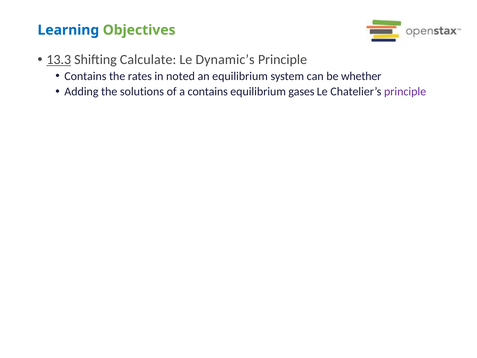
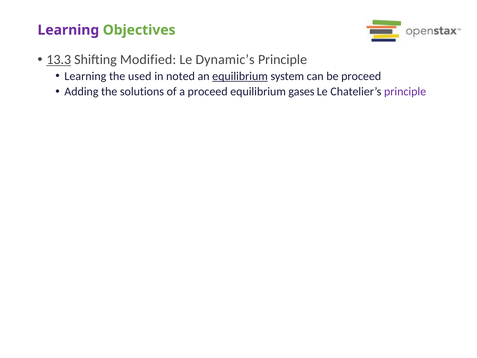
Learning at (68, 30) colour: blue -> purple
Calculate: Calculate -> Modified
Contains at (85, 76): Contains -> Learning
rates: rates -> used
equilibrium at (240, 76) underline: none -> present
be whether: whether -> proceed
a contains: contains -> proceed
